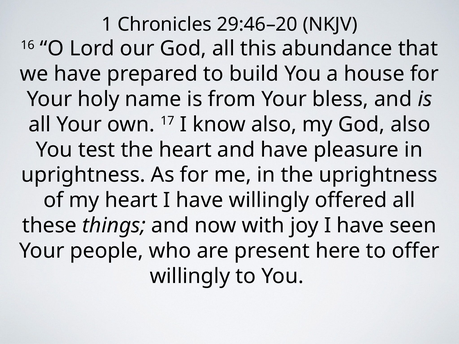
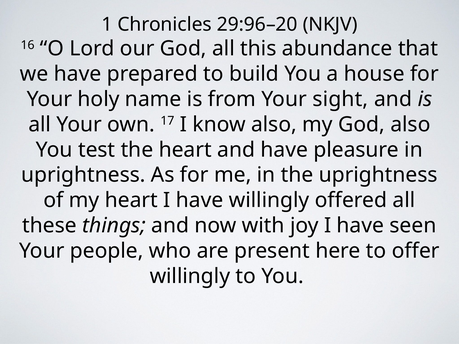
29:46–20: 29:46–20 -> 29:96–20
bless: bless -> sight
